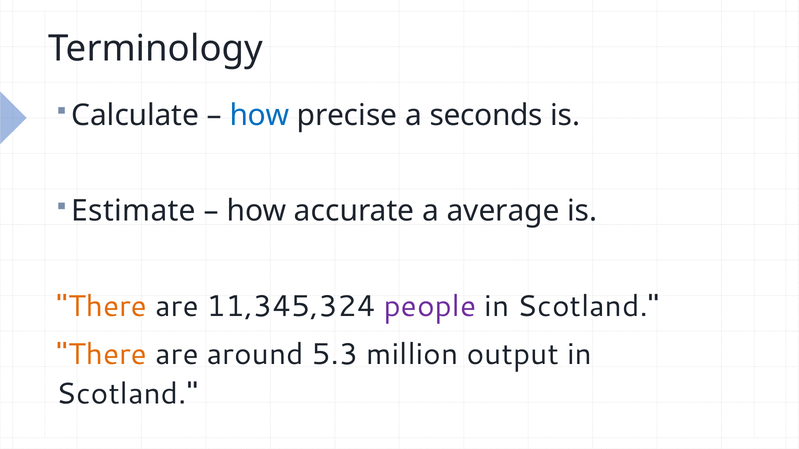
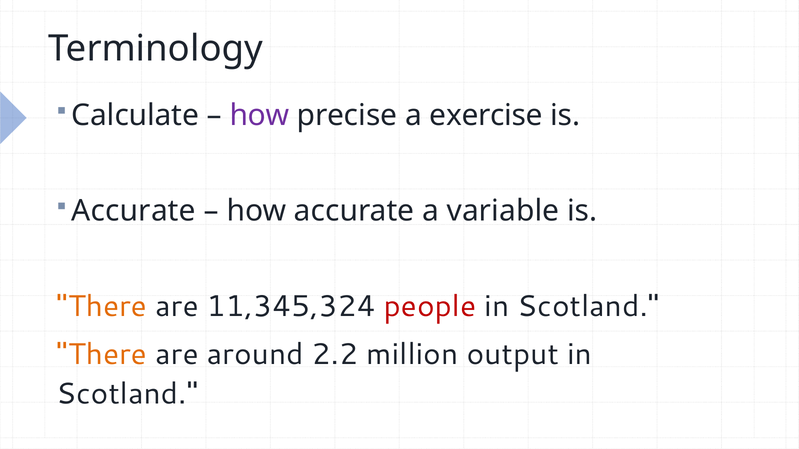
how at (259, 115) colour: blue -> purple
seconds: seconds -> exercise
Estimate at (134, 211): Estimate -> Accurate
average: average -> variable
people colour: purple -> red
5.3: 5.3 -> 2.2
